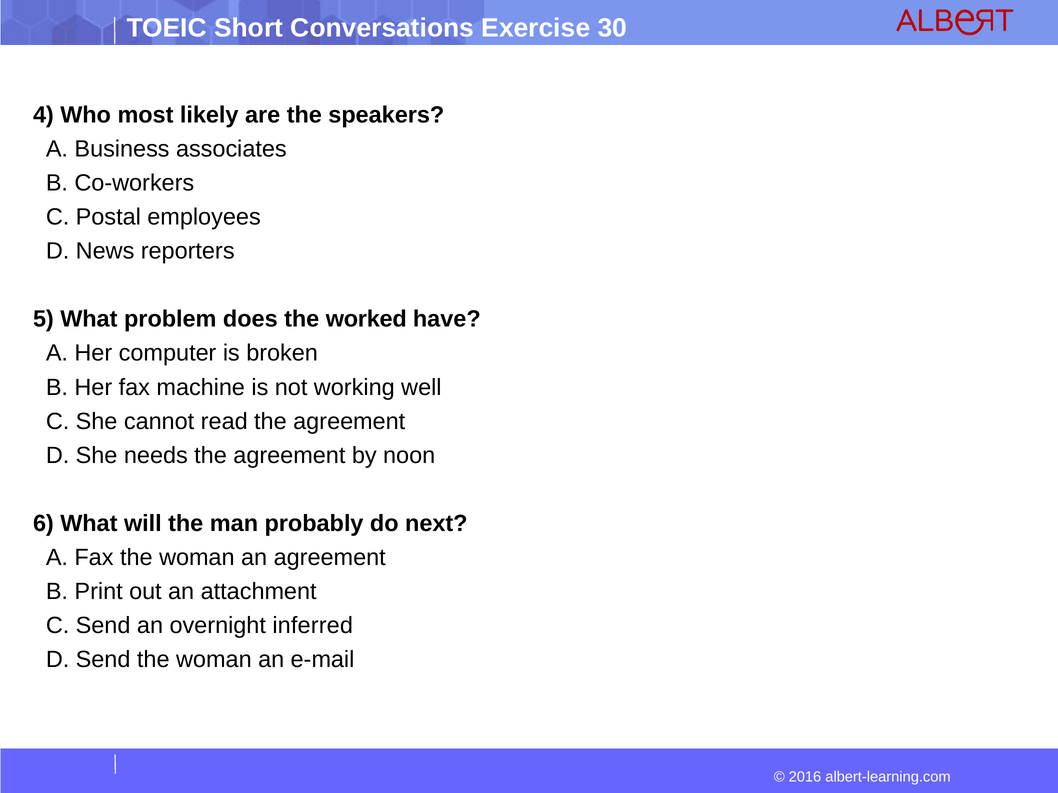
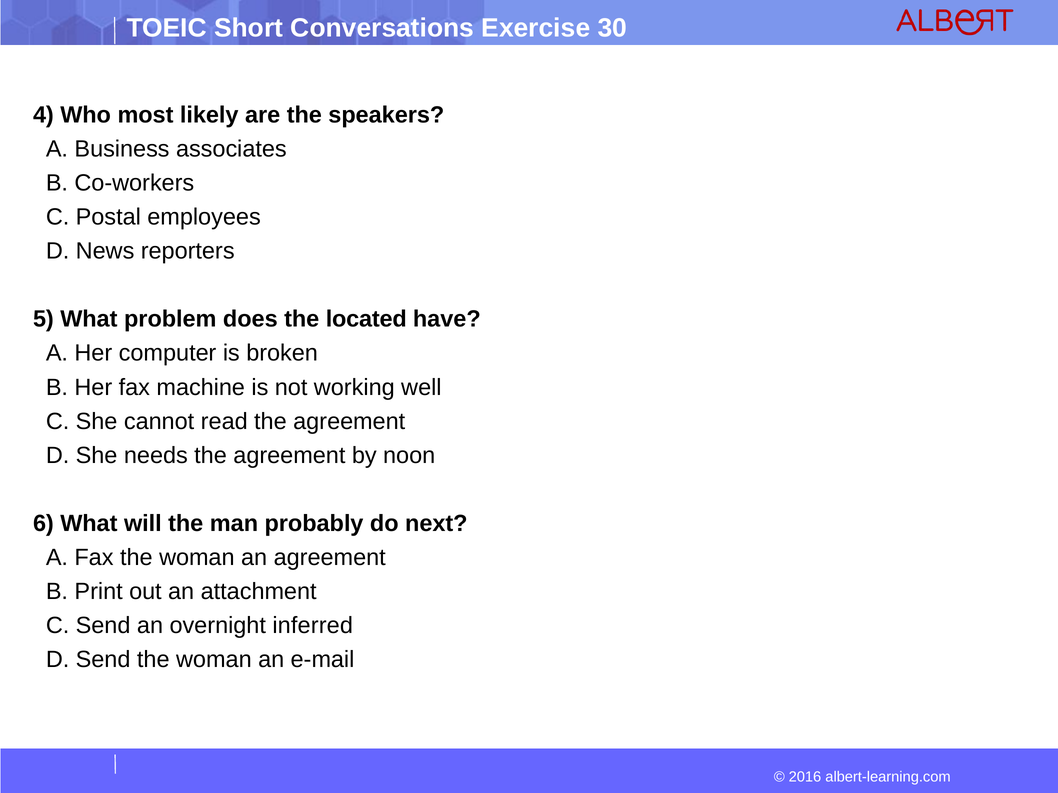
worked: worked -> located
